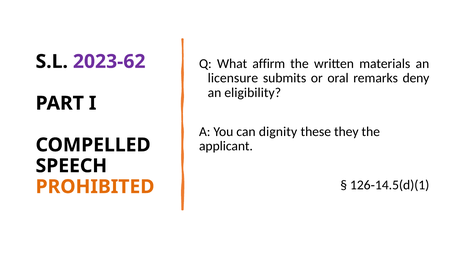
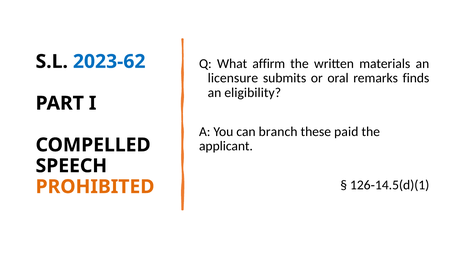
2023-62 colour: purple -> blue
deny: deny -> finds
dignity: dignity -> branch
they: they -> paid
